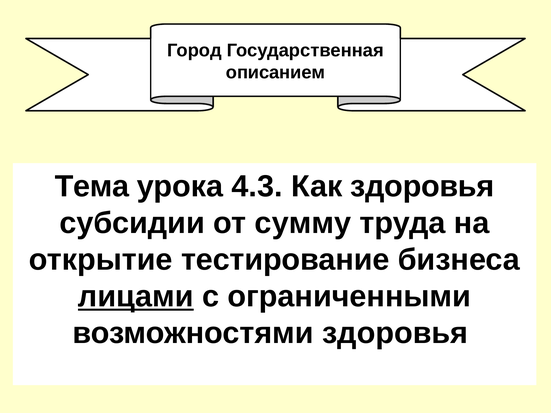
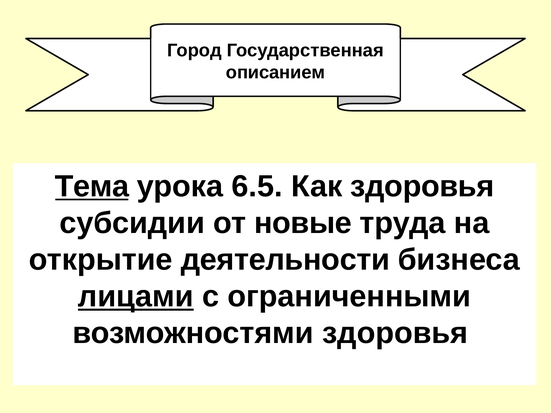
Тема underline: none -> present
4.3: 4.3 -> 6.5
сумму: сумму -> новые
тестирование: тестирование -> деятельности
